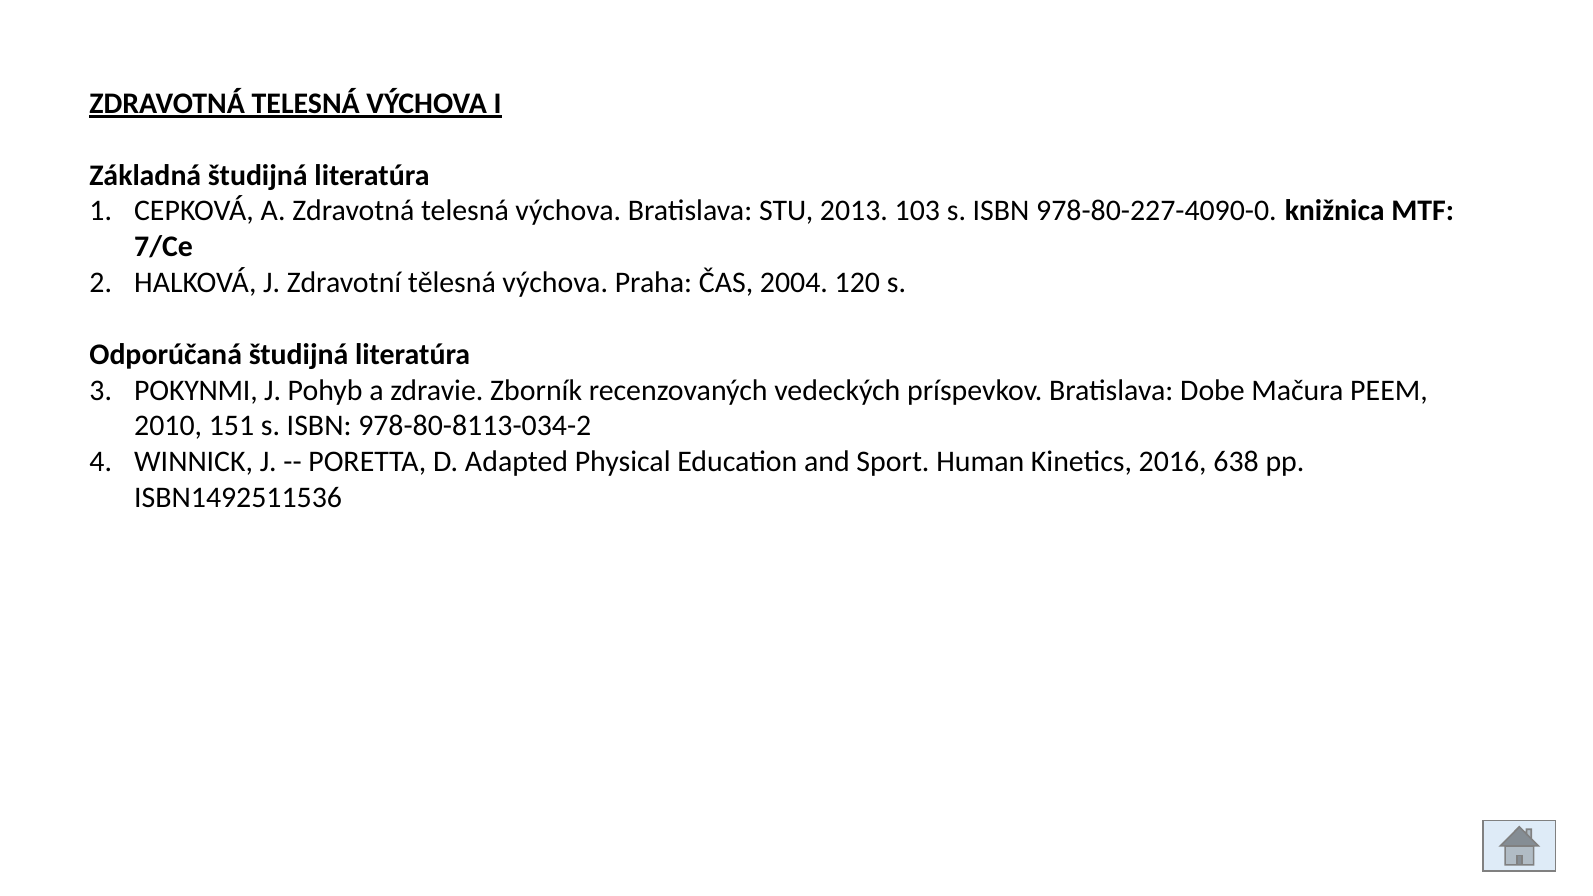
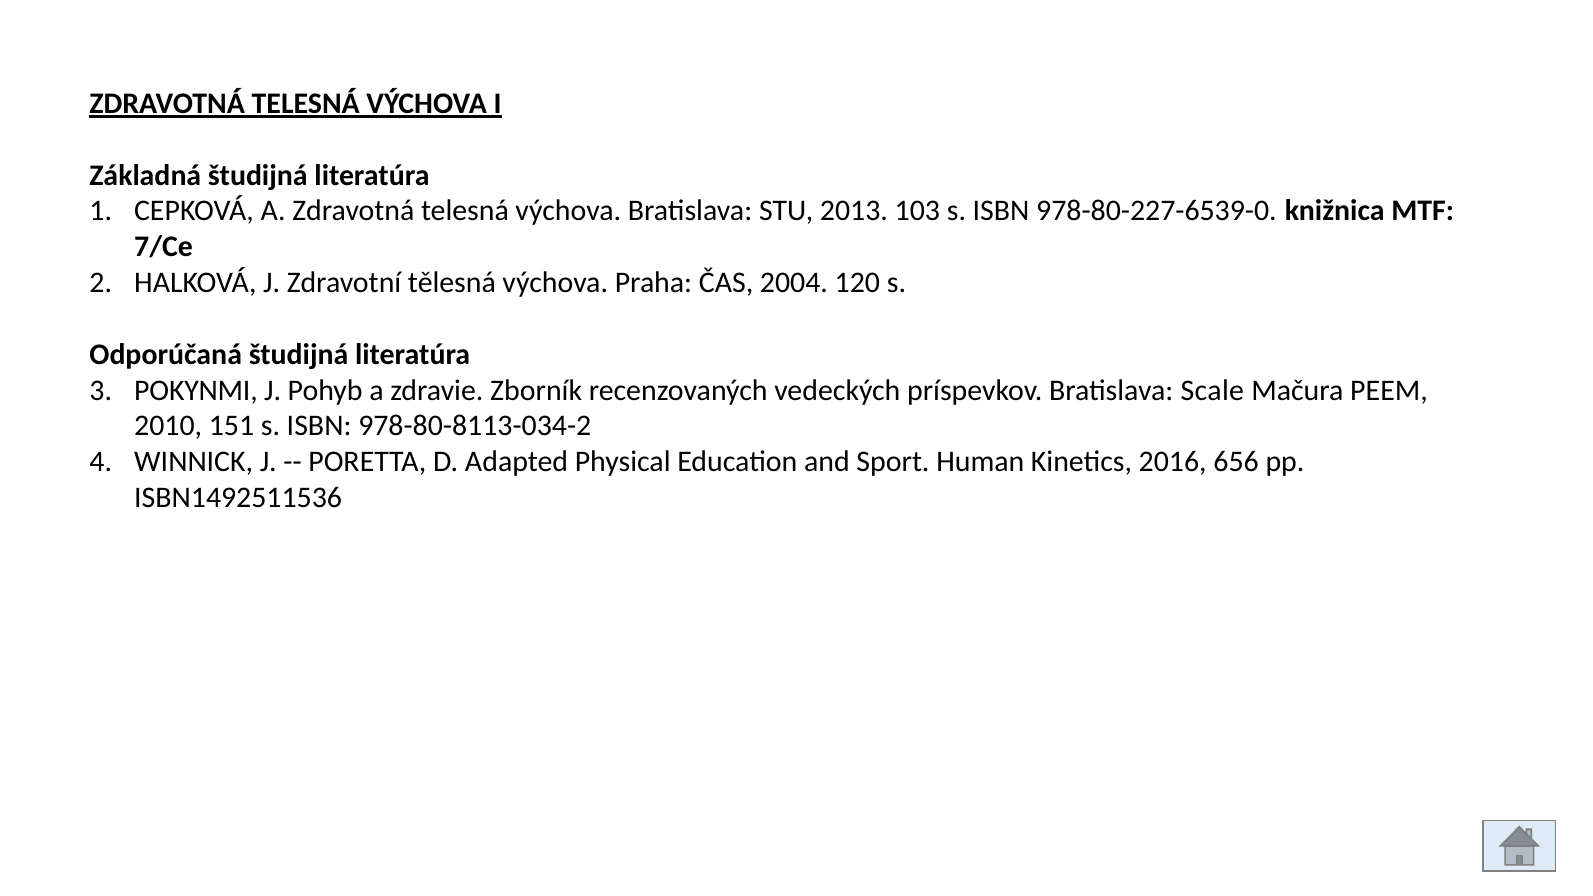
978-80-227-4090-0: 978-80-227-4090-0 -> 978-80-227-6539-0
Dobe: Dobe -> Scale
638: 638 -> 656
